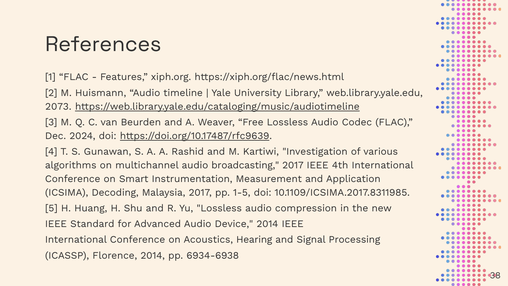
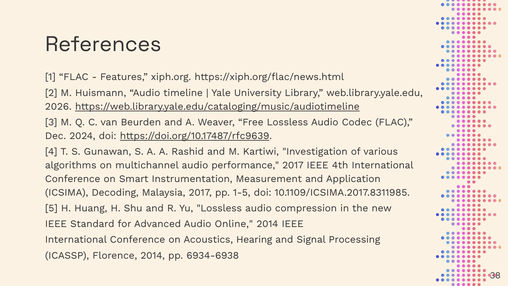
2073: 2073 -> 2026
broadcasting: broadcasting -> performance
Device: Device -> Online
